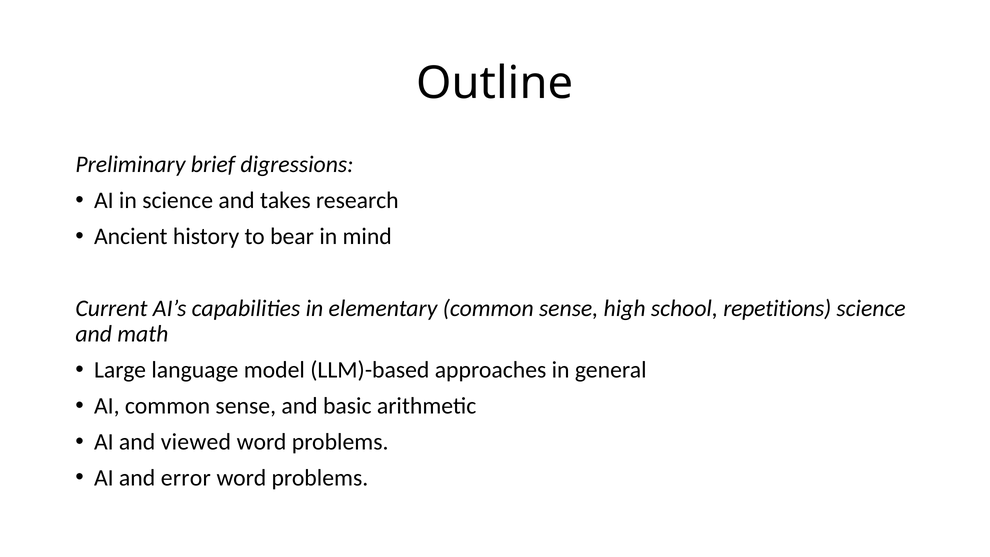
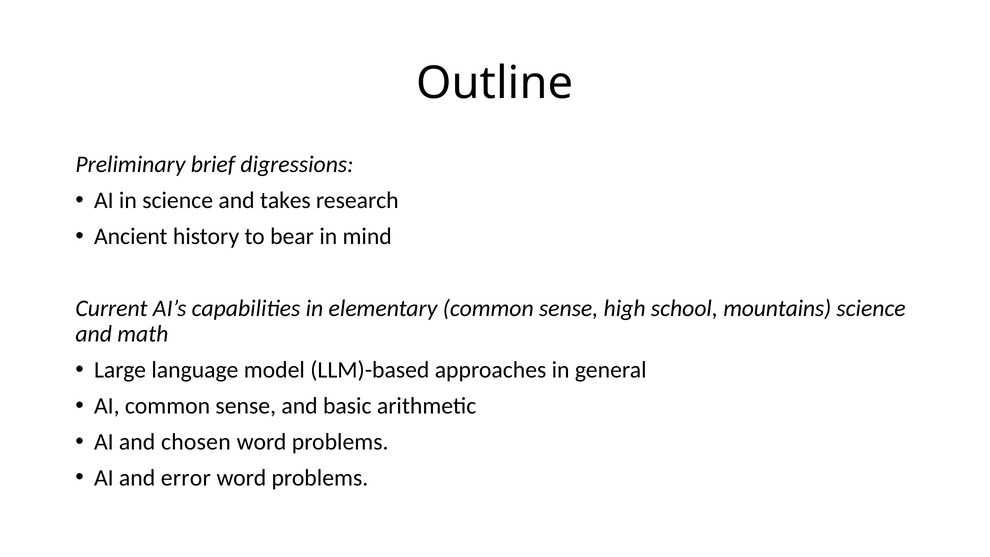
repetitions: repetitions -> mountains
viewed: viewed -> chosen
